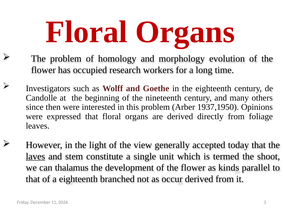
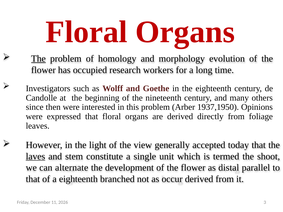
The at (38, 59) underline: none -> present
thalamus: thalamus -> alternate
kinds: kinds -> distal
